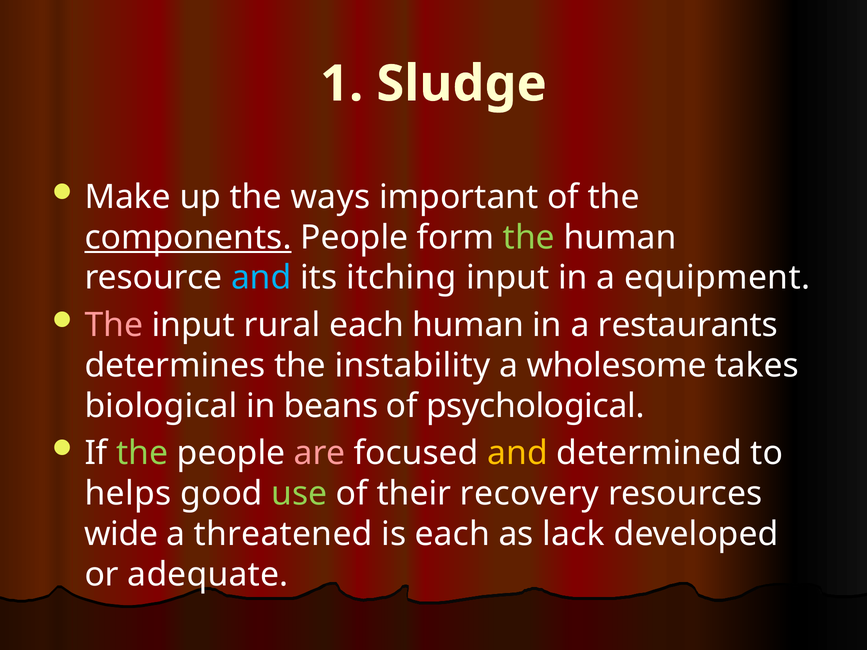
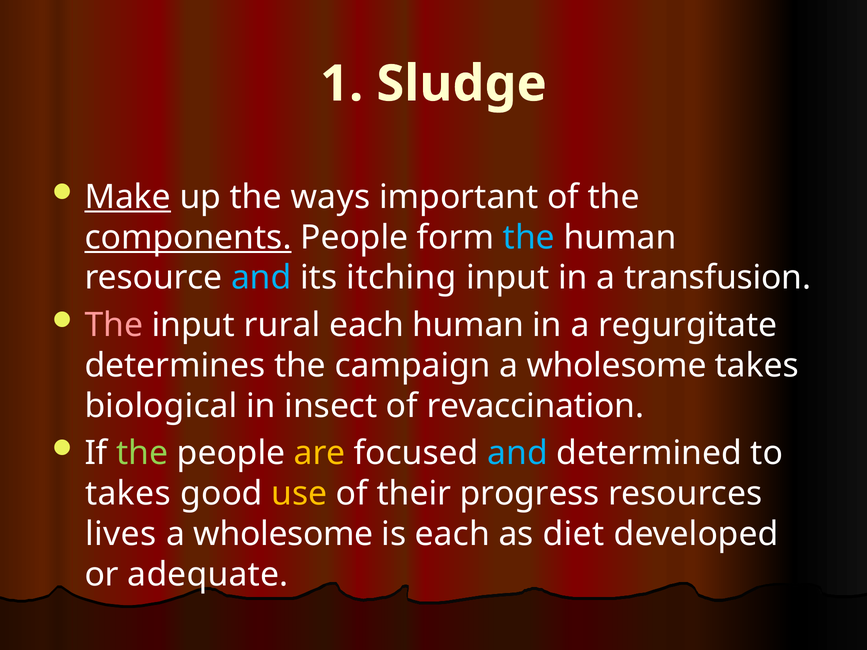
Make underline: none -> present
the at (529, 237) colour: light green -> light blue
equipment: equipment -> transfusion
restaurants: restaurants -> regurgitate
instability: instability -> campaign
beans: beans -> insect
psychological: psychological -> revaccination
are colour: pink -> yellow
and at (518, 453) colour: yellow -> light blue
helps at (128, 494): helps -> takes
use colour: light green -> yellow
recovery: recovery -> progress
wide: wide -> lives
threatened at (283, 534): threatened -> wholesome
lack: lack -> diet
